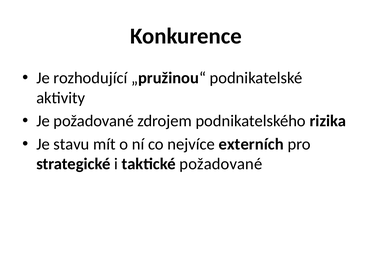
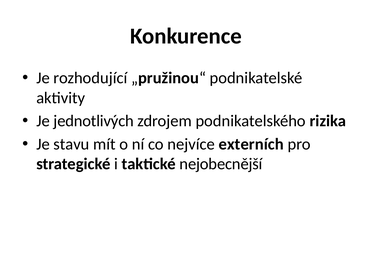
Je požadované: požadované -> jednotlivých
taktické požadované: požadované -> nejobecnější
